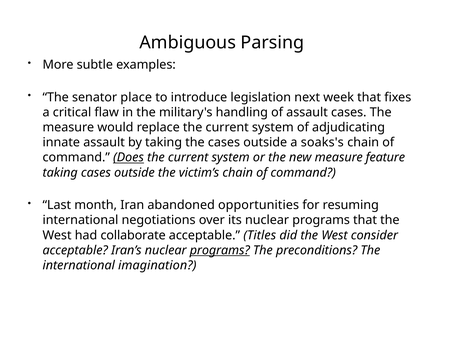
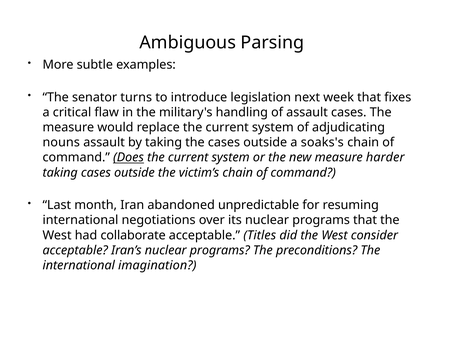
place: place -> turns
innate: innate -> nouns
feature: feature -> harder
opportunities: opportunities -> unpredictable
programs at (220, 250) underline: present -> none
